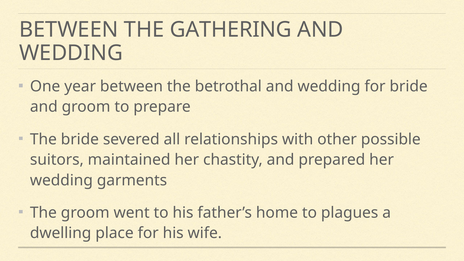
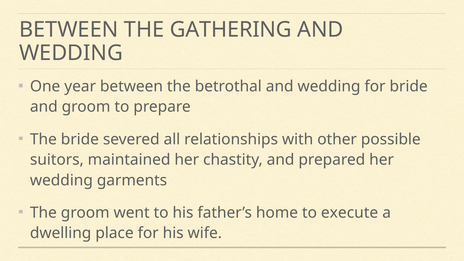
plagues: plagues -> execute
